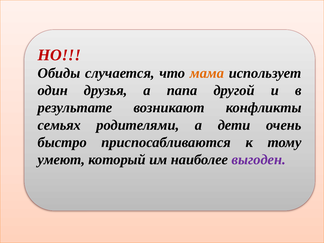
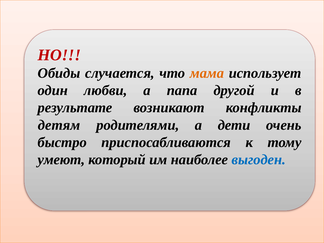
друзья: друзья -> любви
семьях: семьях -> детям
выгоден colour: purple -> blue
